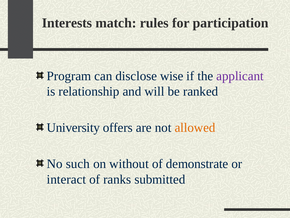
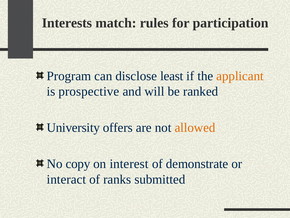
wise: wise -> least
applicant colour: purple -> orange
relationship: relationship -> prospective
such: such -> copy
without: without -> interest
